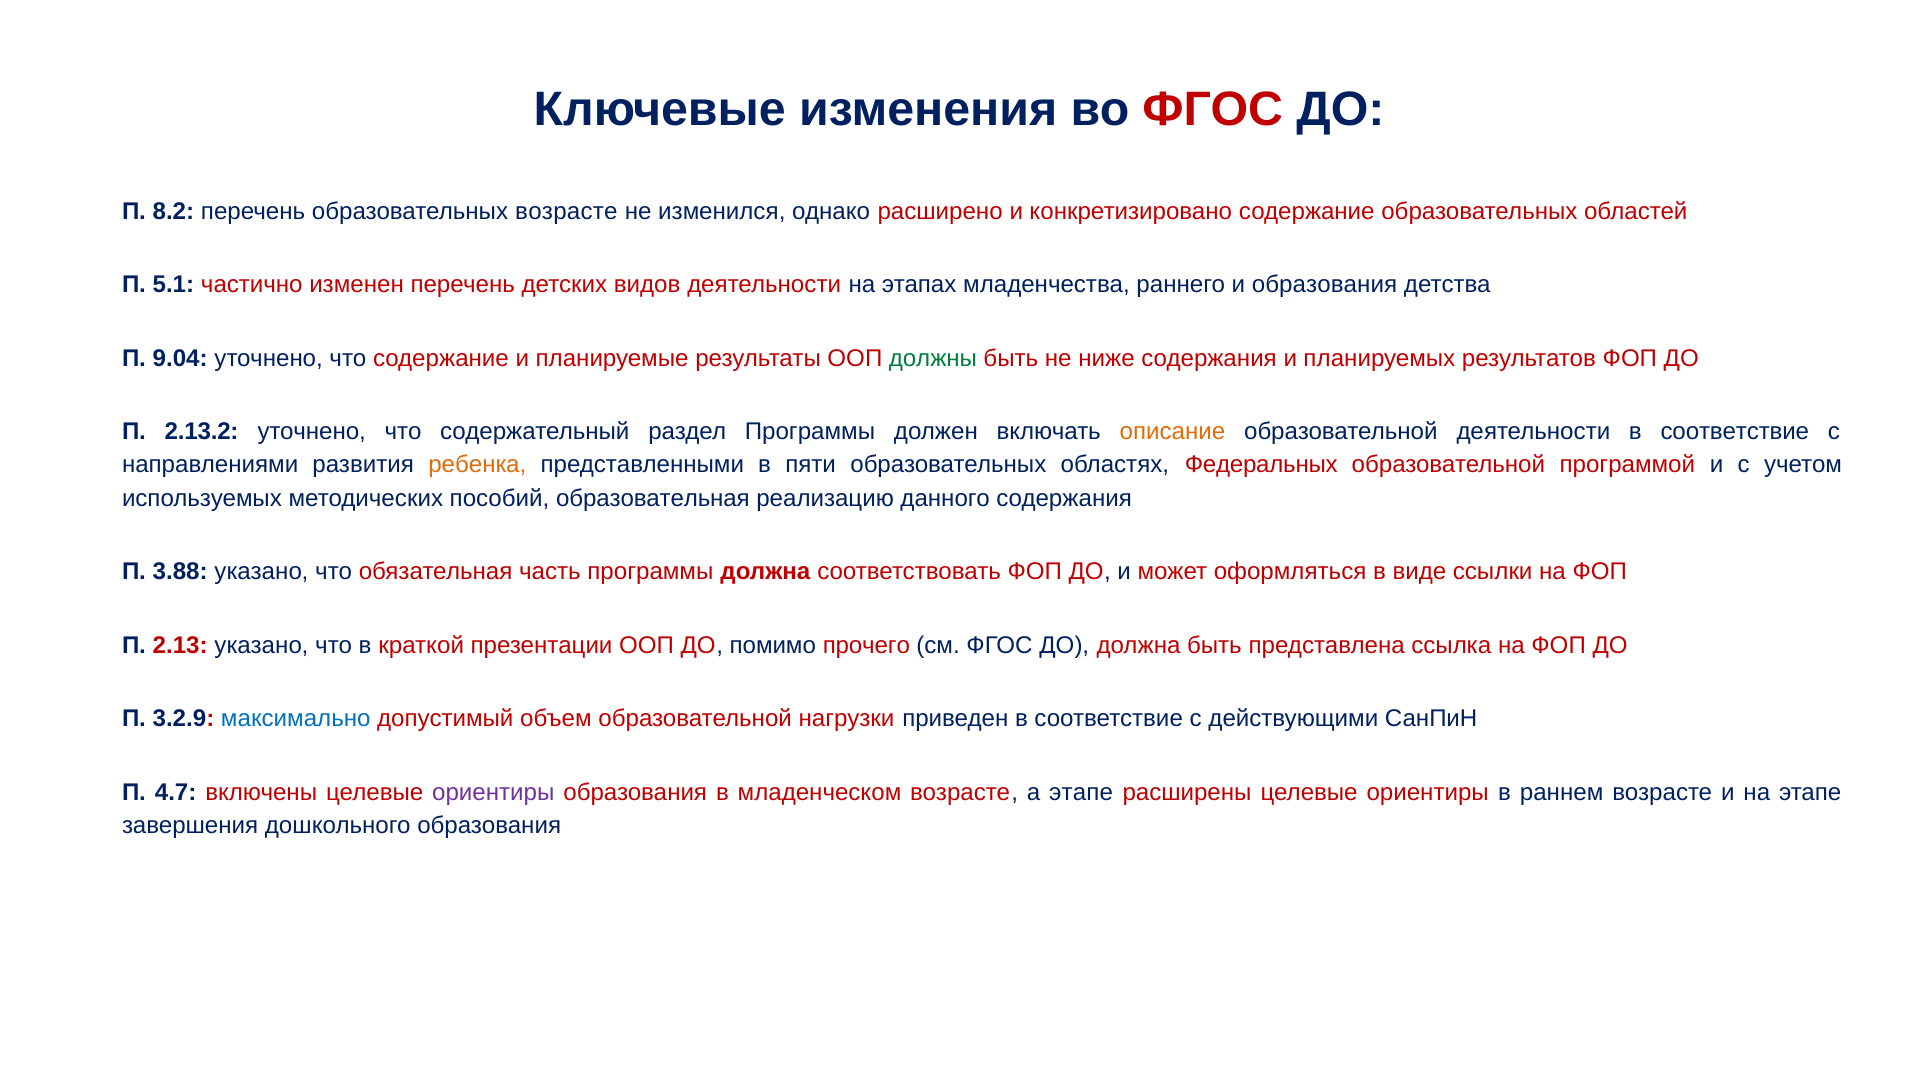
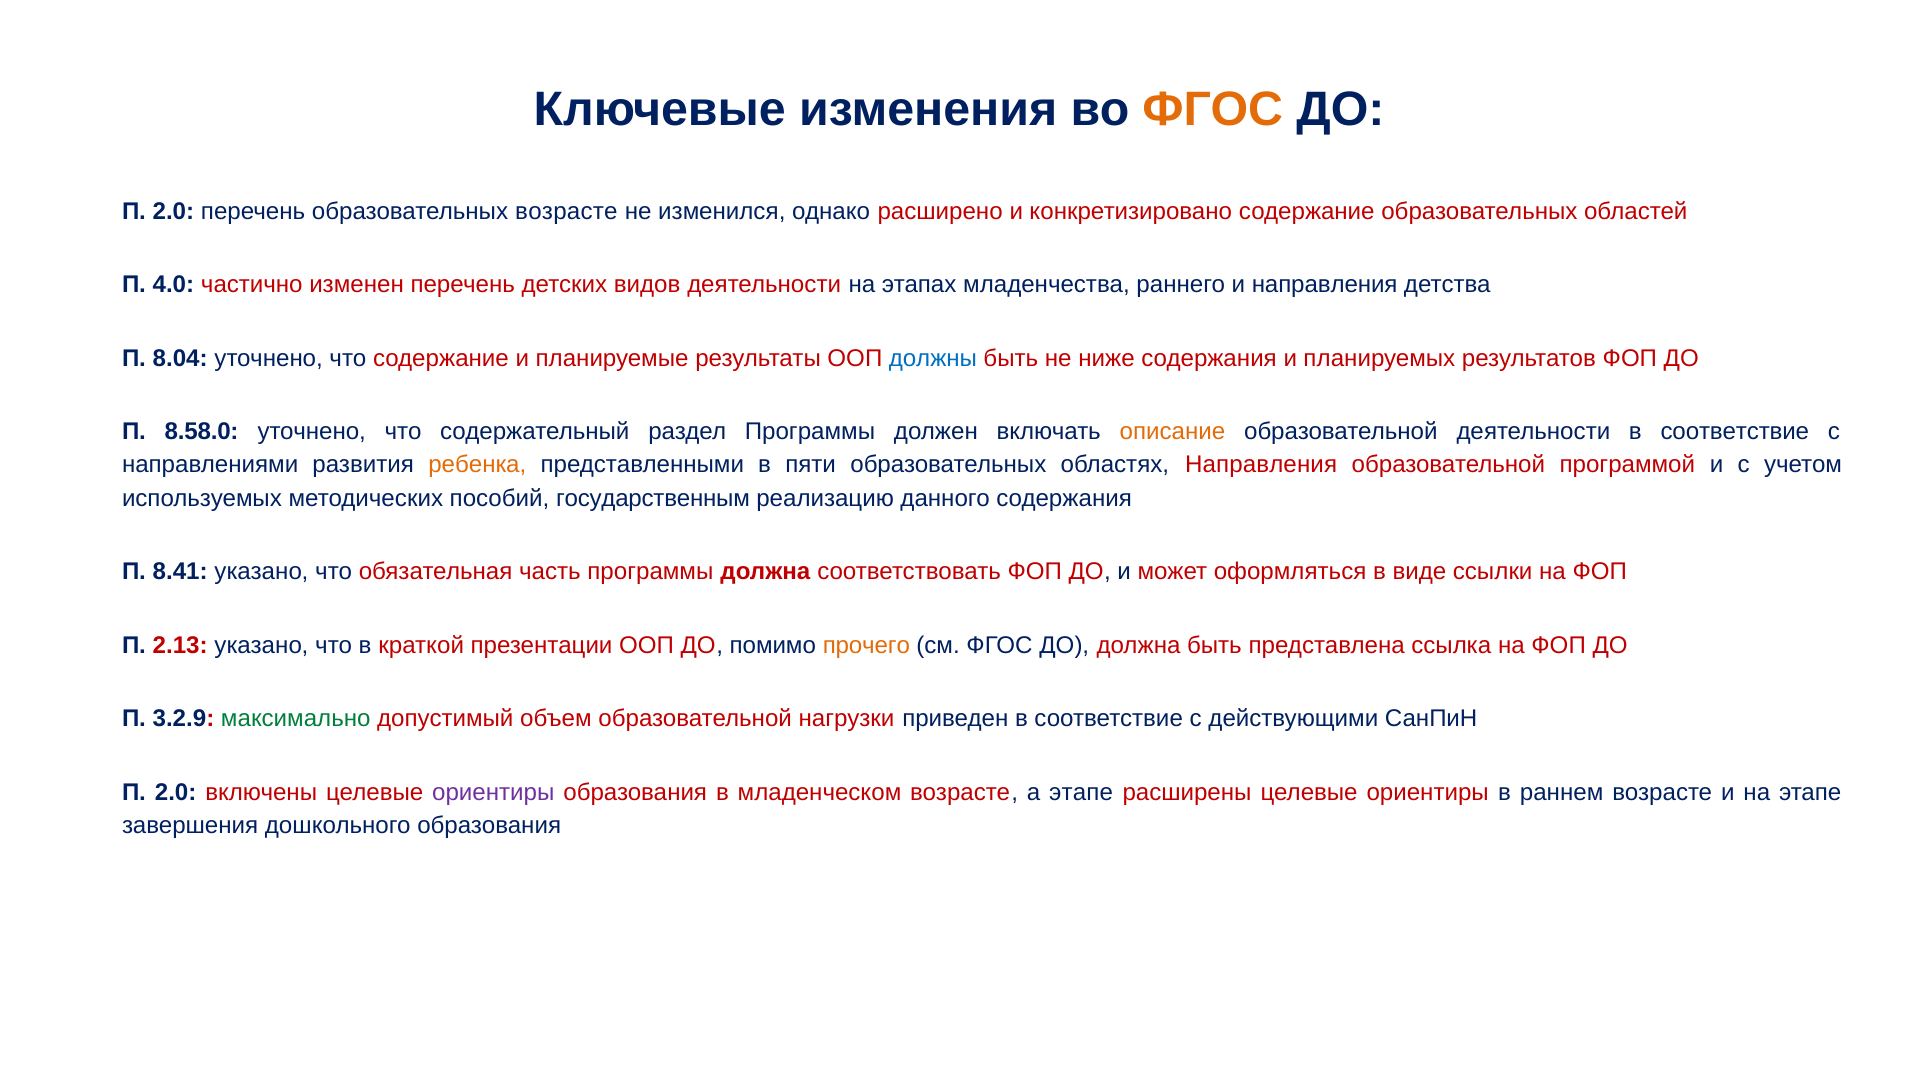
ФГОС at (1213, 109) colour: red -> orange
8.2 at (173, 211): 8.2 -> 2.0
5.1: 5.1 -> 4.0
и образования: образования -> направления
9.04: 9.04 -> 8.04
должны colour: green -> blue
2.13.2: 2.13.2 -> 8.58.0
областях Федеральных: Федеральных -> Направления
образовательная: образовательная -> государственным
3.88: 3.88 -> 8.41
прочего colour: red -> orange
максимально colour: blue -> green
4.7 at (176, 793): 4.7 -> 2.0
